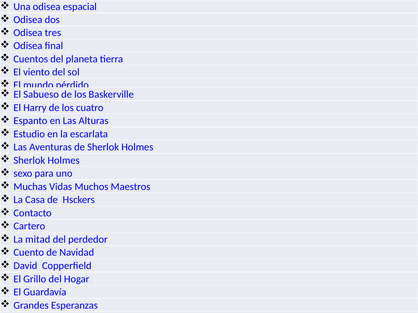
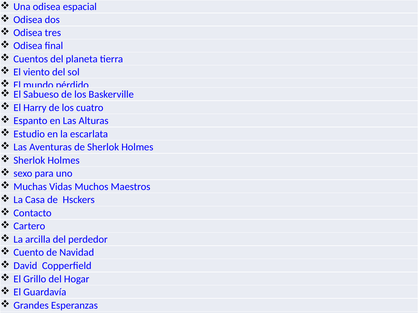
mitad: mitad -> arcilla
